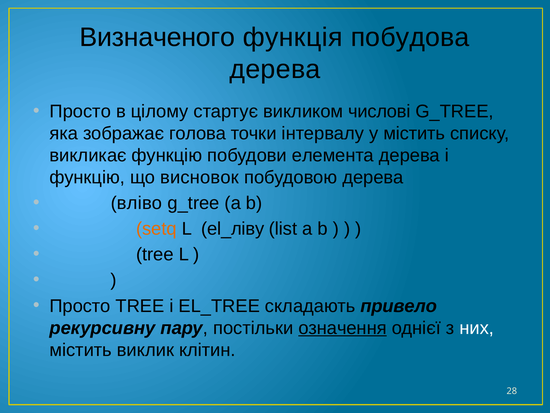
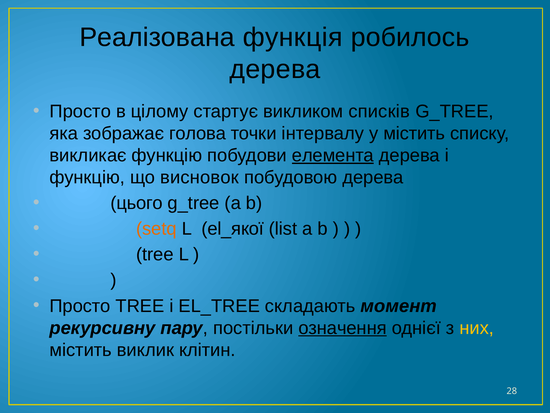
Визначеного: Визначеного -> Реалізована
побудова: побудова -> робилось
числові: числові -> списків
елемента underline: none -> present
вліво: вліво -> цього
el_ліву: el_ліву -> el_якої
привело: привело -> момент
них colour: white -> yellow
